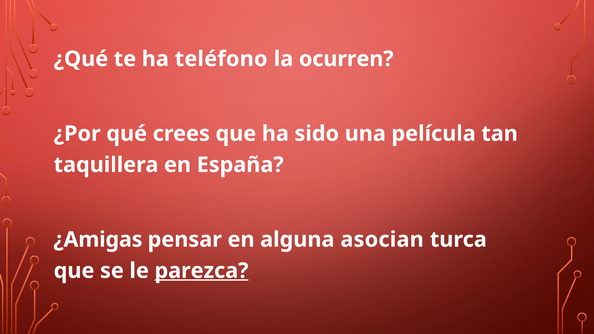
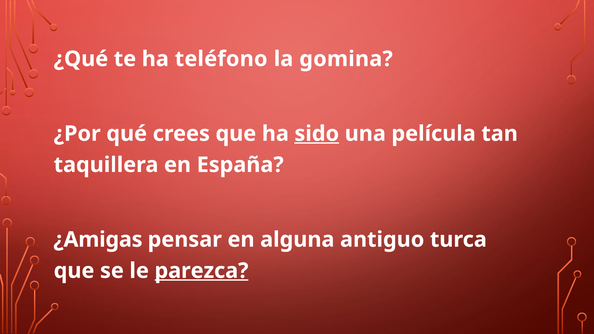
ocurren: ocurren -> gomina
sido underline: none -> present
asocian: asocian -> antiguo
